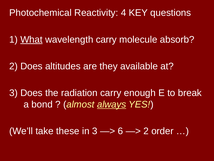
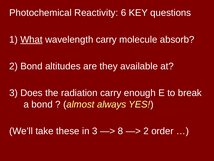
4: 4 -> 6
2 Does: Does -> Bond
always underline: present -> none
6: 6 -> 8
